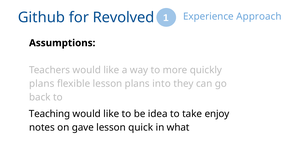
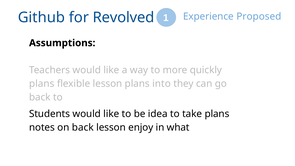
Approach: Approach -> Proposed
Teaching: Teaching -> Students
take enjoy: enjoy -> plans
on gave: gave -> back
quick: quick -> enjoy
